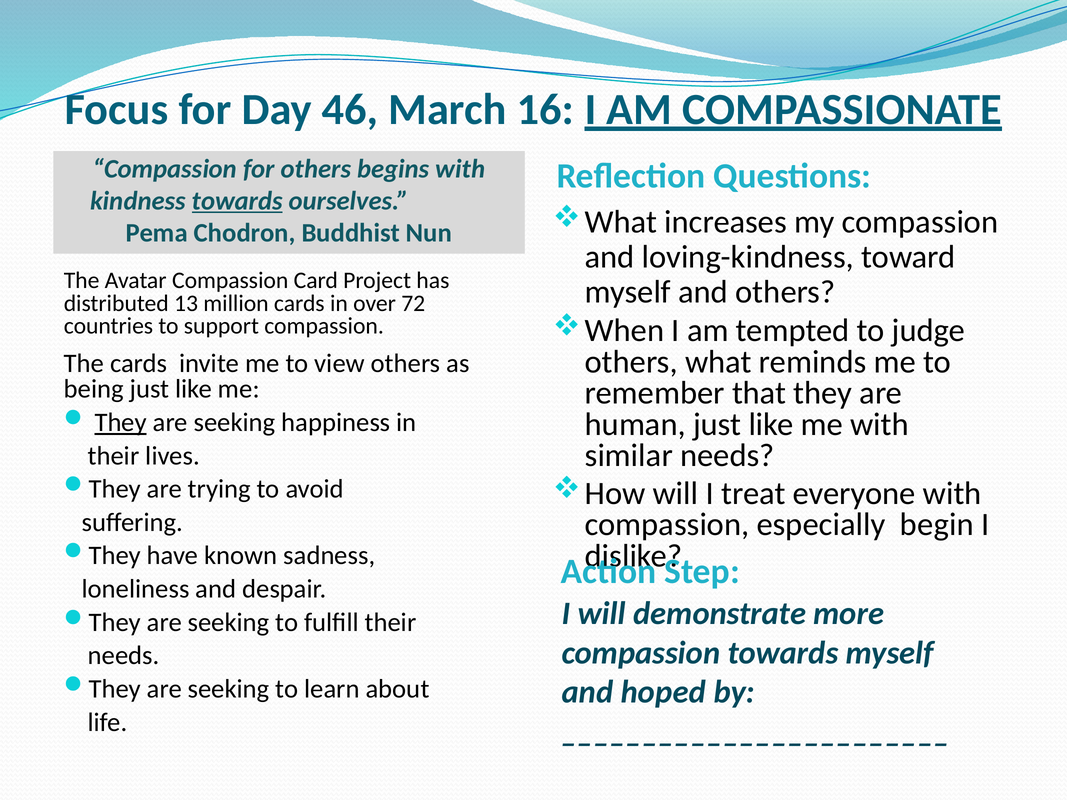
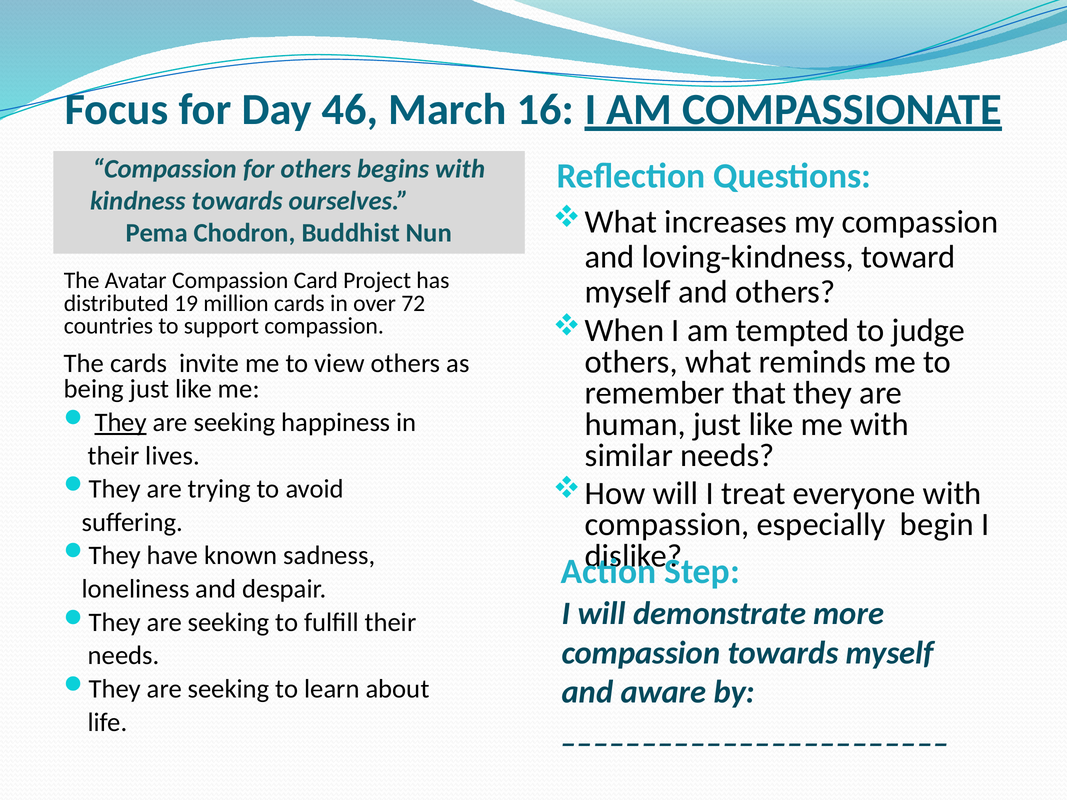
towards at (237, 201) underline: present -> none
13: 13 -> 19
hoped: hoped -> aware
